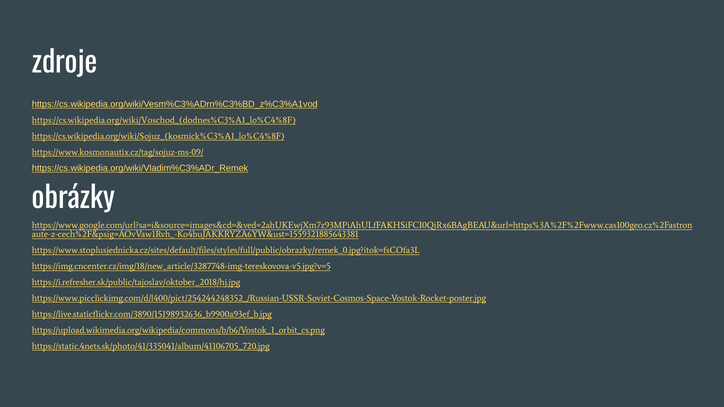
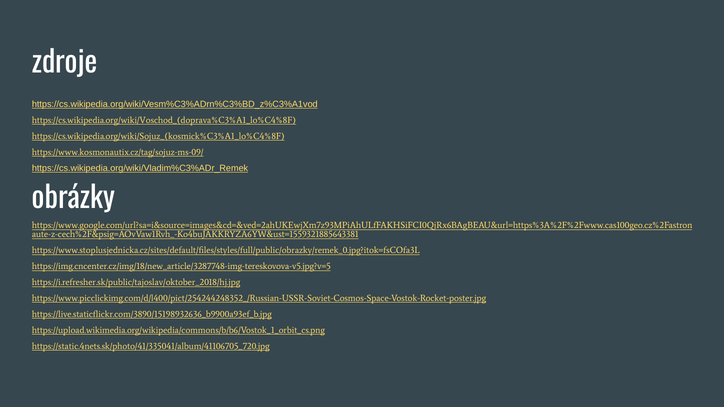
https://cs.wikipedia.org/wiki/Voschod_(dodnes%C3%A1_lo%C4%8F: https://cs.wikipedia.org/wiki/Voschod_(dodnes%C3%A1_lo%C4%8F -> https://cs.wikipedia.org/wiki/Voschod_(doprava%C3%A1_lo%C4%8F
